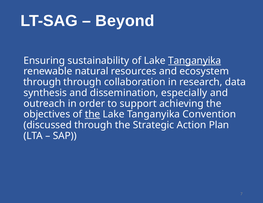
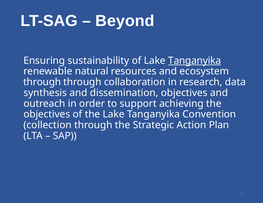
dissemination especially: especially -> objectives
the at (92, 114) underline: present -> none
discussed: discussed -> collection
